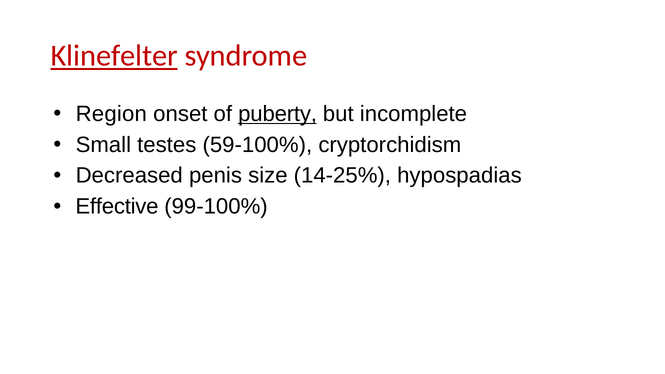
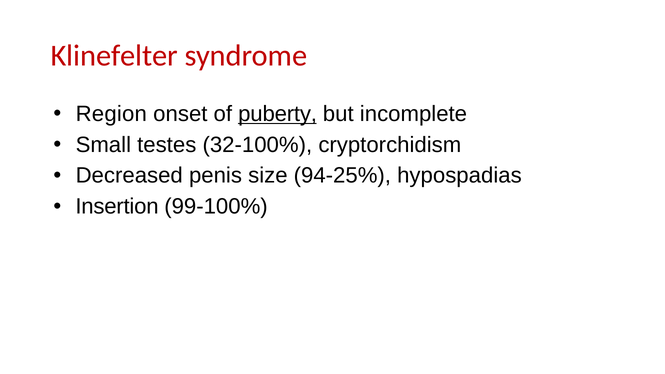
Klinefelter underline: present -> none
59-100%: 59-100% -> 32-100%
14-25%: 14-25% -> 94-25%
Effective: Effective -> Insertion
